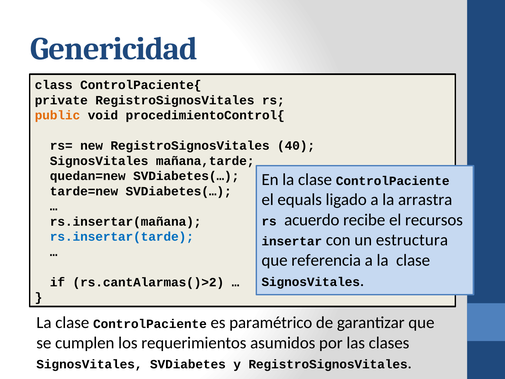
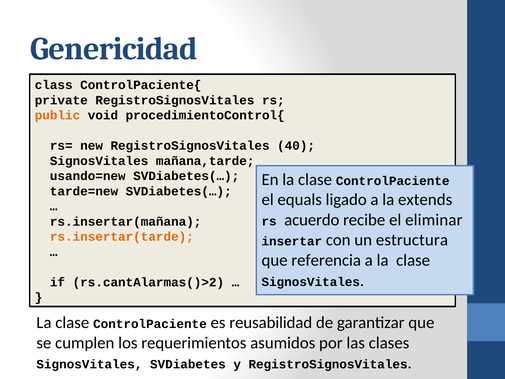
quedan=new: quedan=new -> usando=new
arrastra: arrastra -> extends
recursos: recursos -> eliminar
rs.insertar(tarde colour: blue -> orange
paramétrico: paramétrico -> reusabilidad
